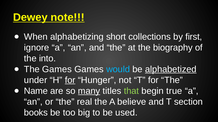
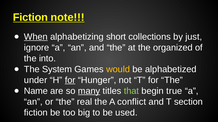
Dewey at (30, 17): Dewey -> Fiction
When underline: none -> present
first: first -> just
biography: biography -> organized
The Games: Games -> System
would colour: light blue -> yellow
alphabetized underline: present -> none
believe: believe -> conflict
books at (36, 113): books -> fiction
